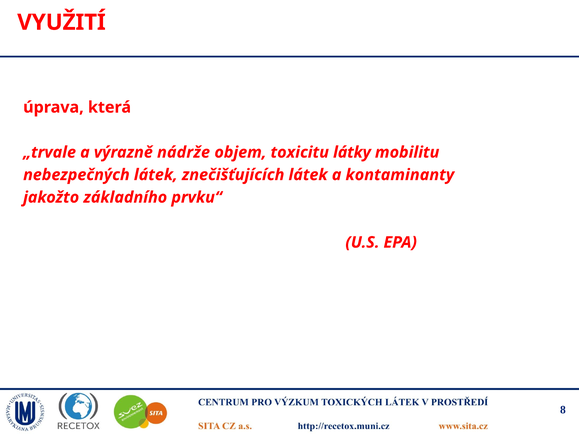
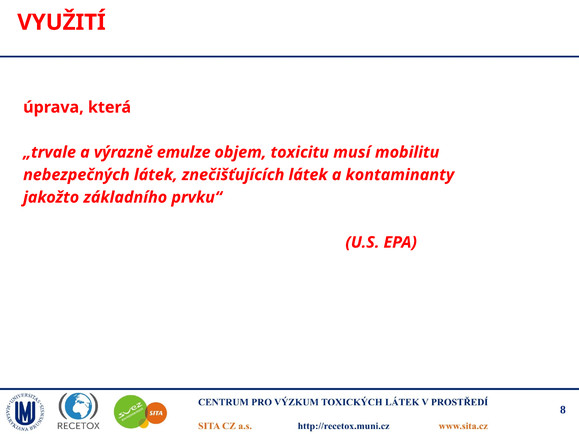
nádrže: nádrže -> emulze
látky: látky -> musí
